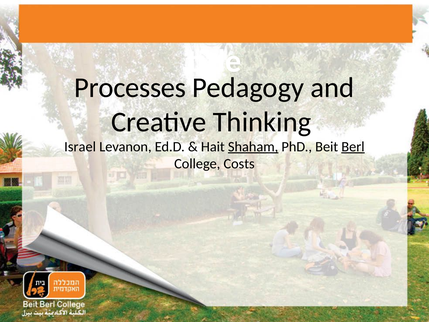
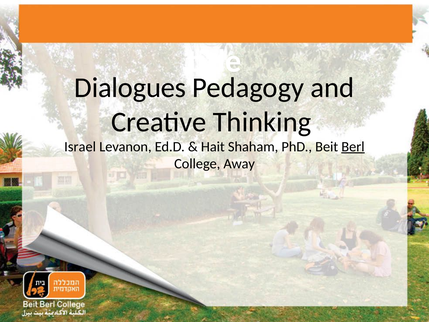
Processes: Processes -> Dialogues
Shaham underline: present -> none
Costs: Costs -> Away
